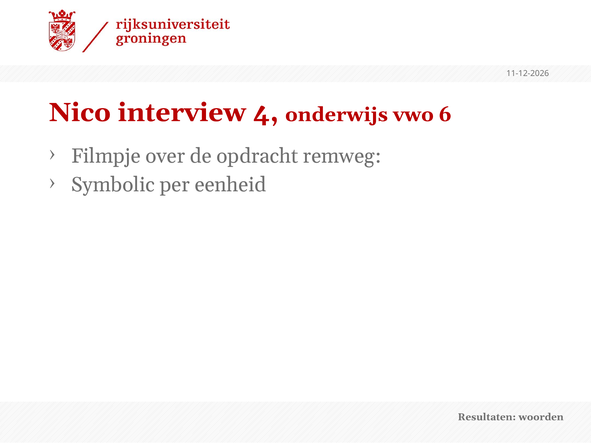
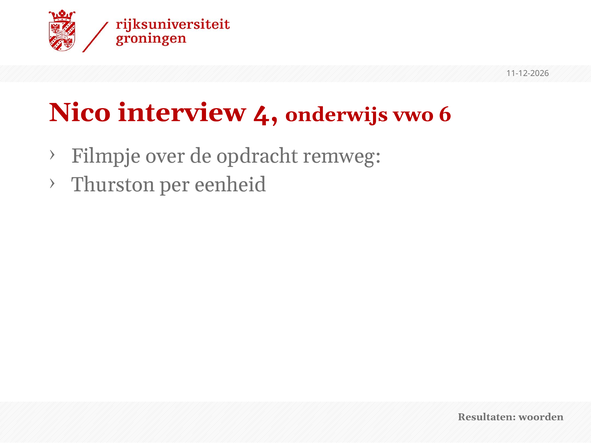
Symbolic: Symbolic -> Thurston
